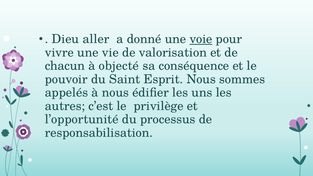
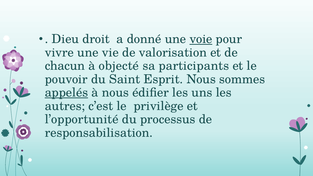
aller: aller -> droit
conséquence: conséquence -> participants
appelés underline: none -> present
